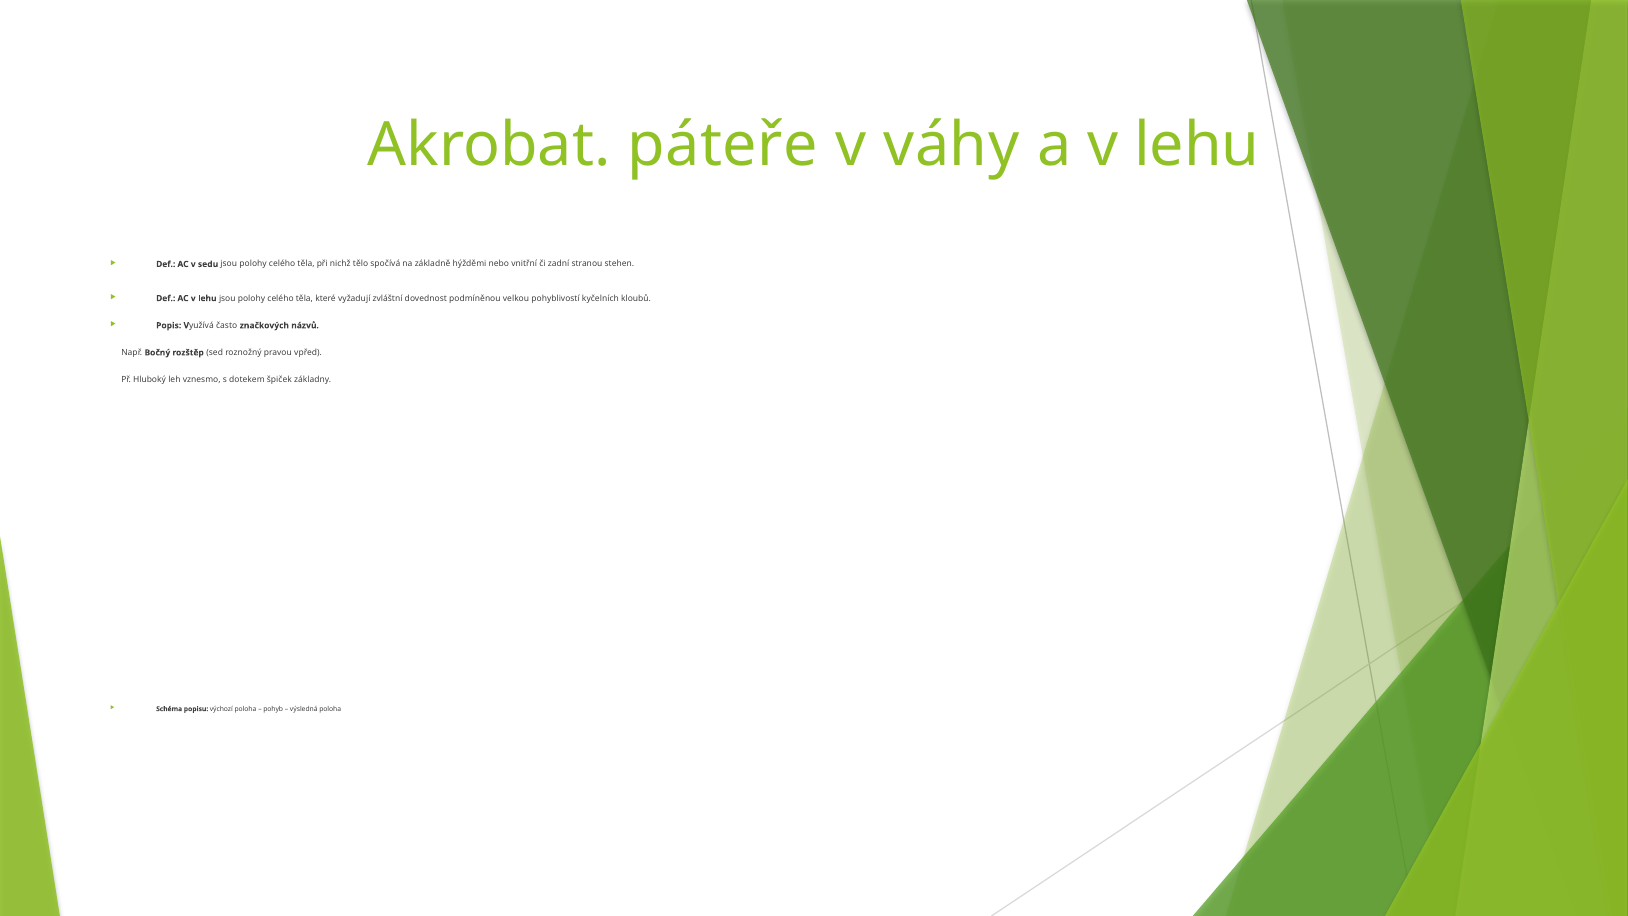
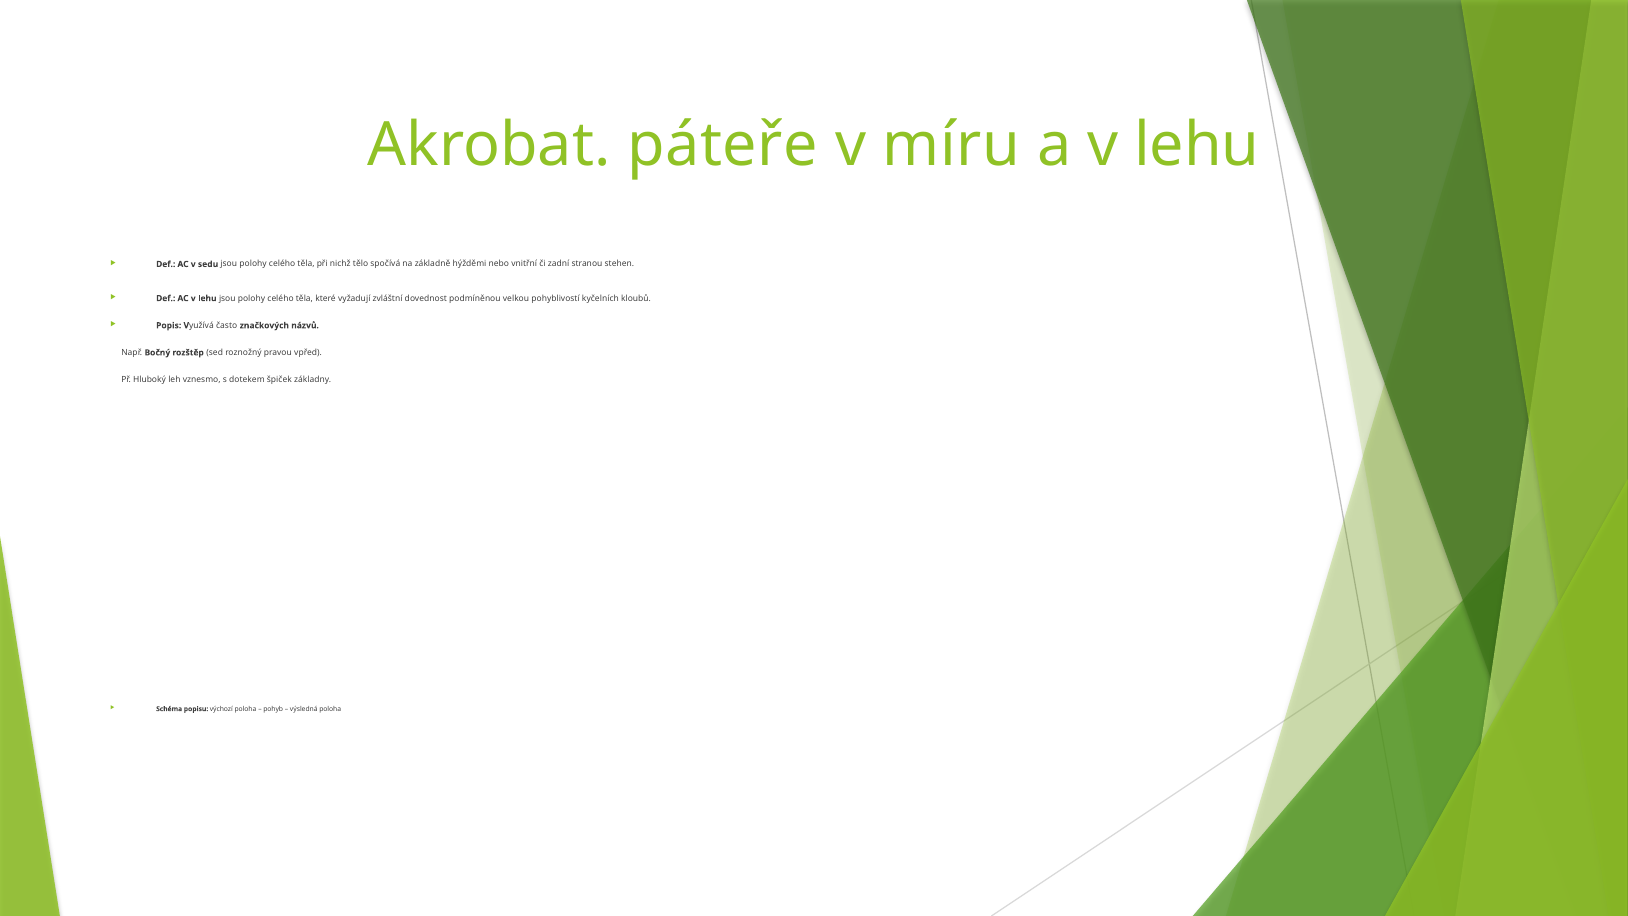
váhy: váhy -> míru
